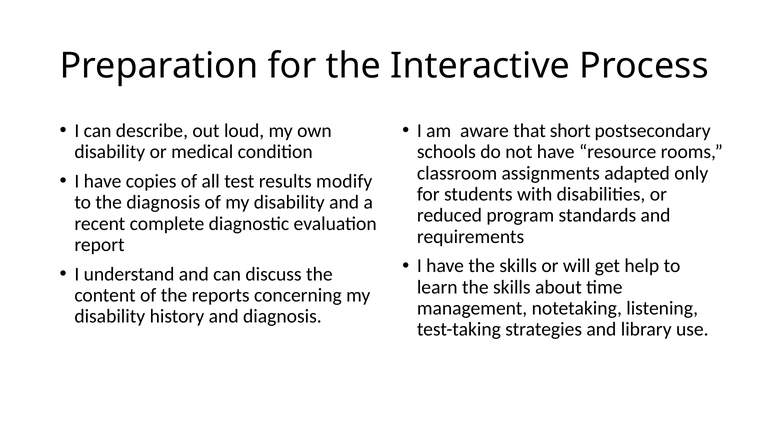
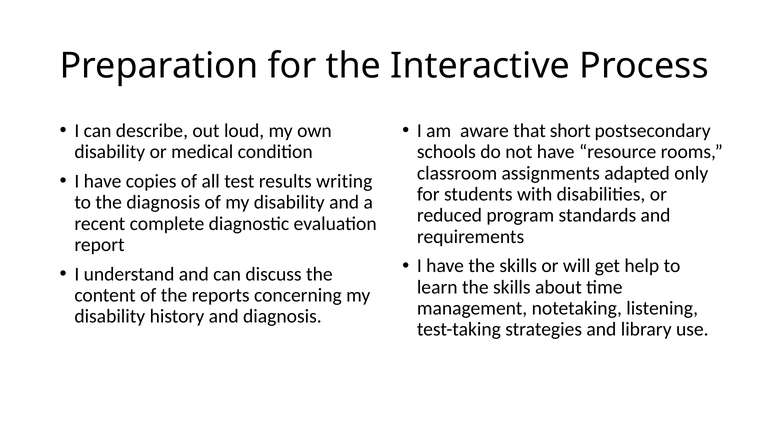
modify: modify -> writing
